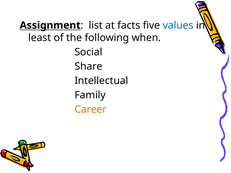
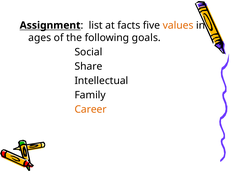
values colour: blue -> orange
least: least -> ages
when: when -> goals
